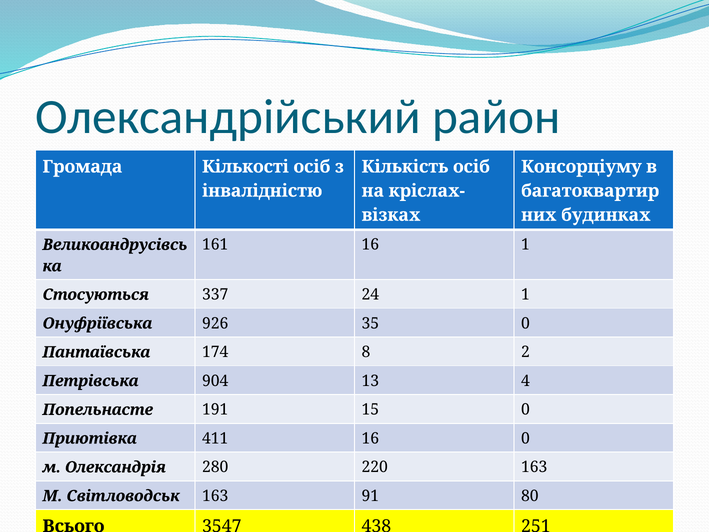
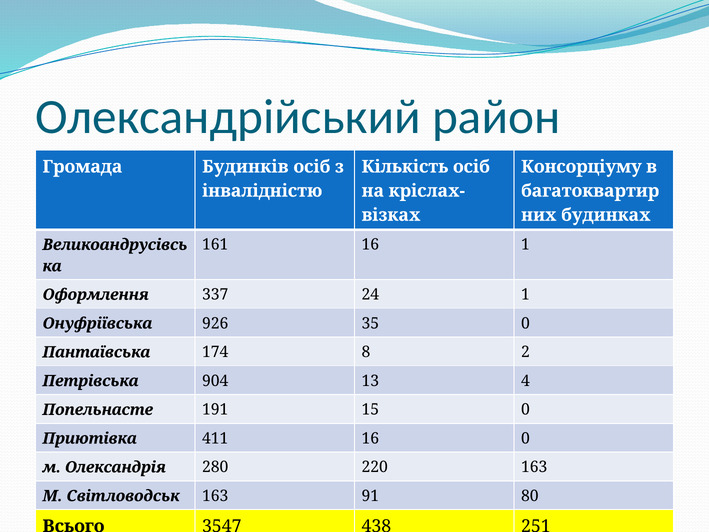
Кількості: Кількості -> Будинків
Стосуються: Стосуються -> Оформлення
